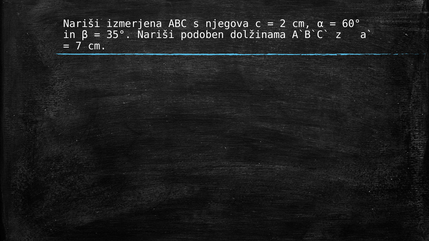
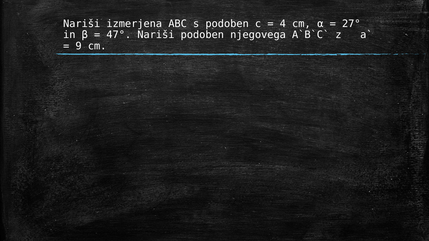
s njegova: njegova -> podoben
2: 2 -> 4
60°: 60° -> 27°
35°: 35° -> 47°
dolžinama: dolžinama -> njegovega
7: 7 -> 9
